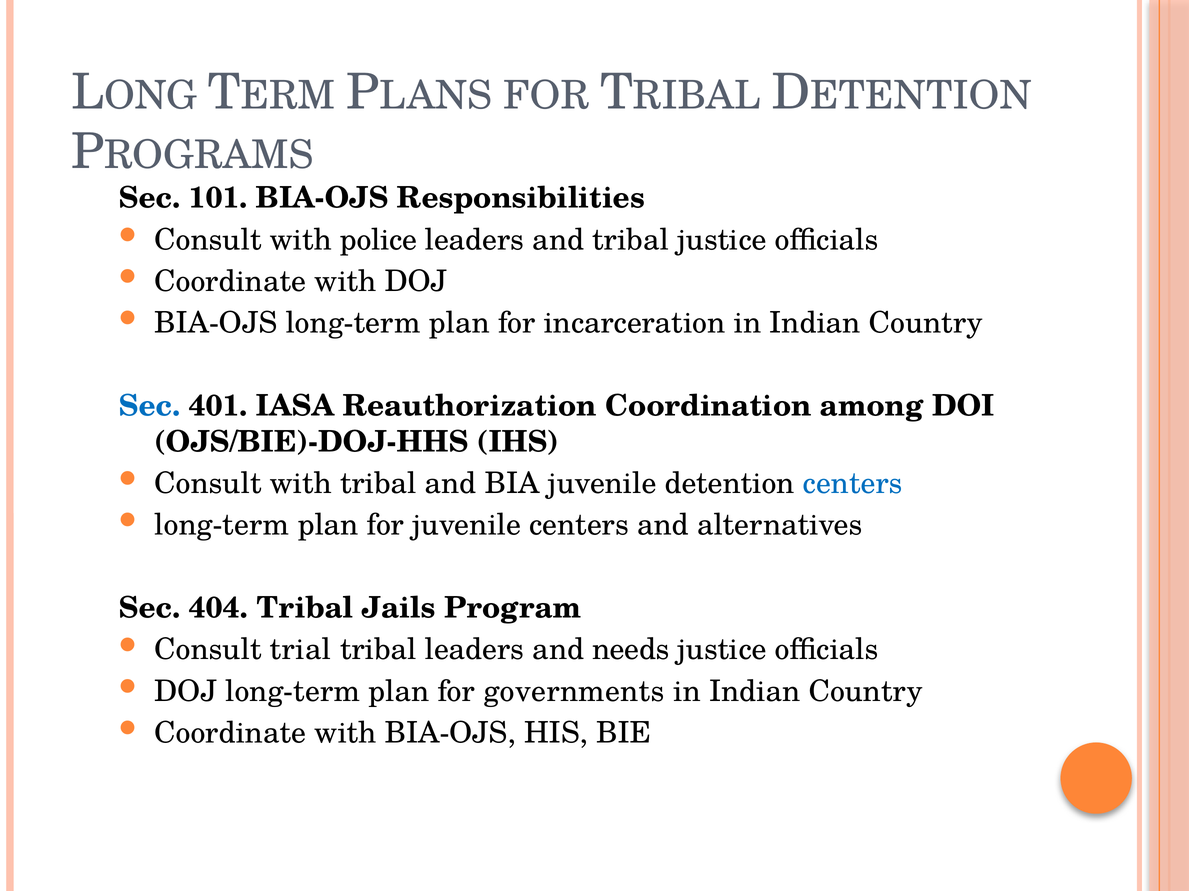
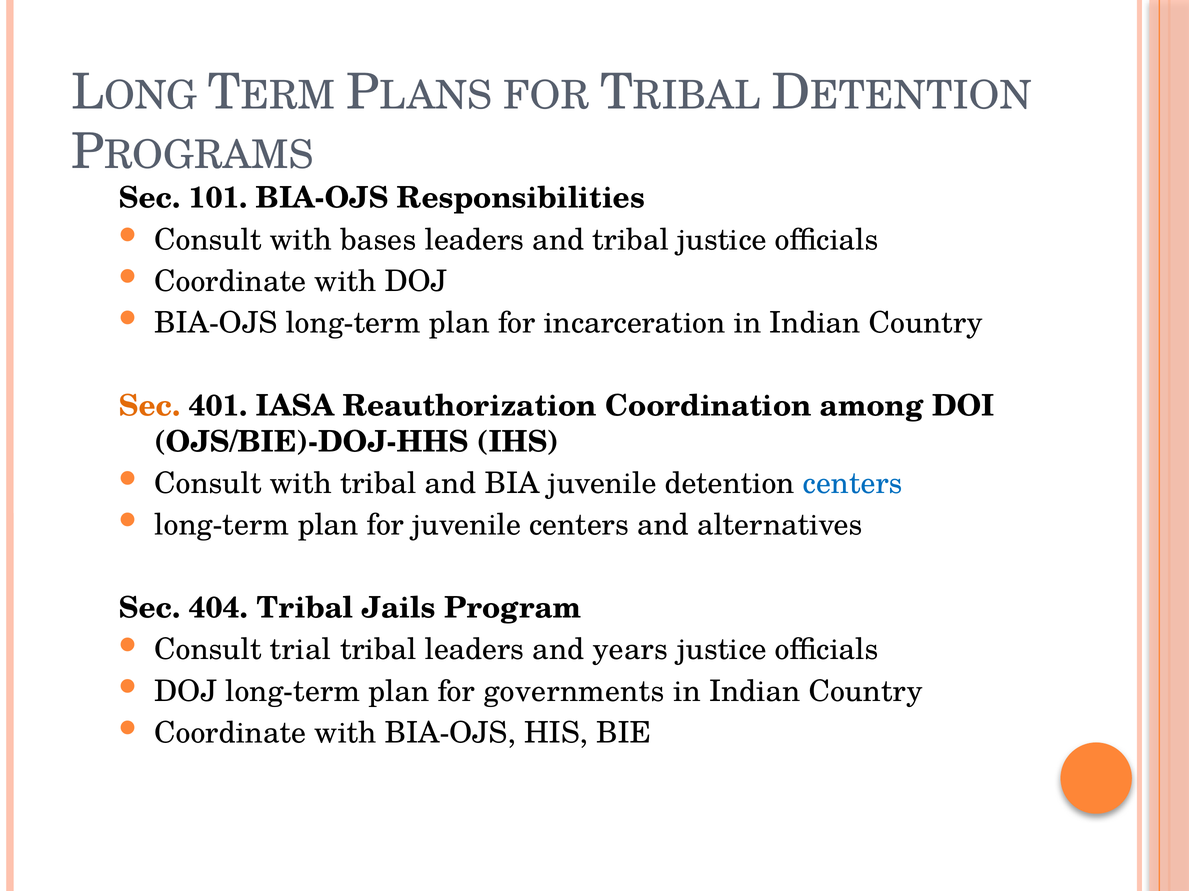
police: police -> bases
Sec at (150, 406) colour: blue -> orange
needs: needs -> years
